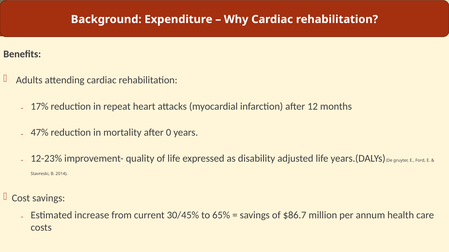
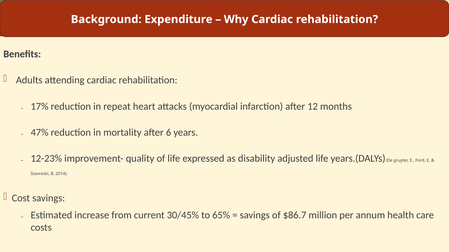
0: 0 -> 6
